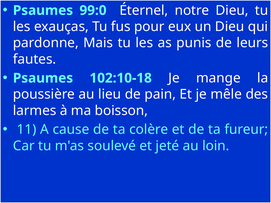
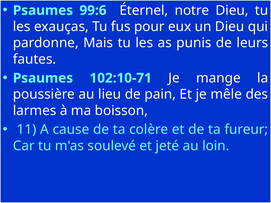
99:0: 99:0 -> 99:6
102:10-18: 102:10-18 -> 102:10-71
